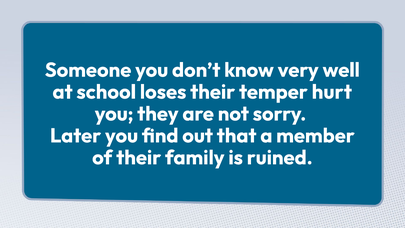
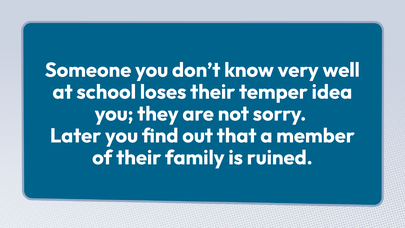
hurt: hurt -> idea
